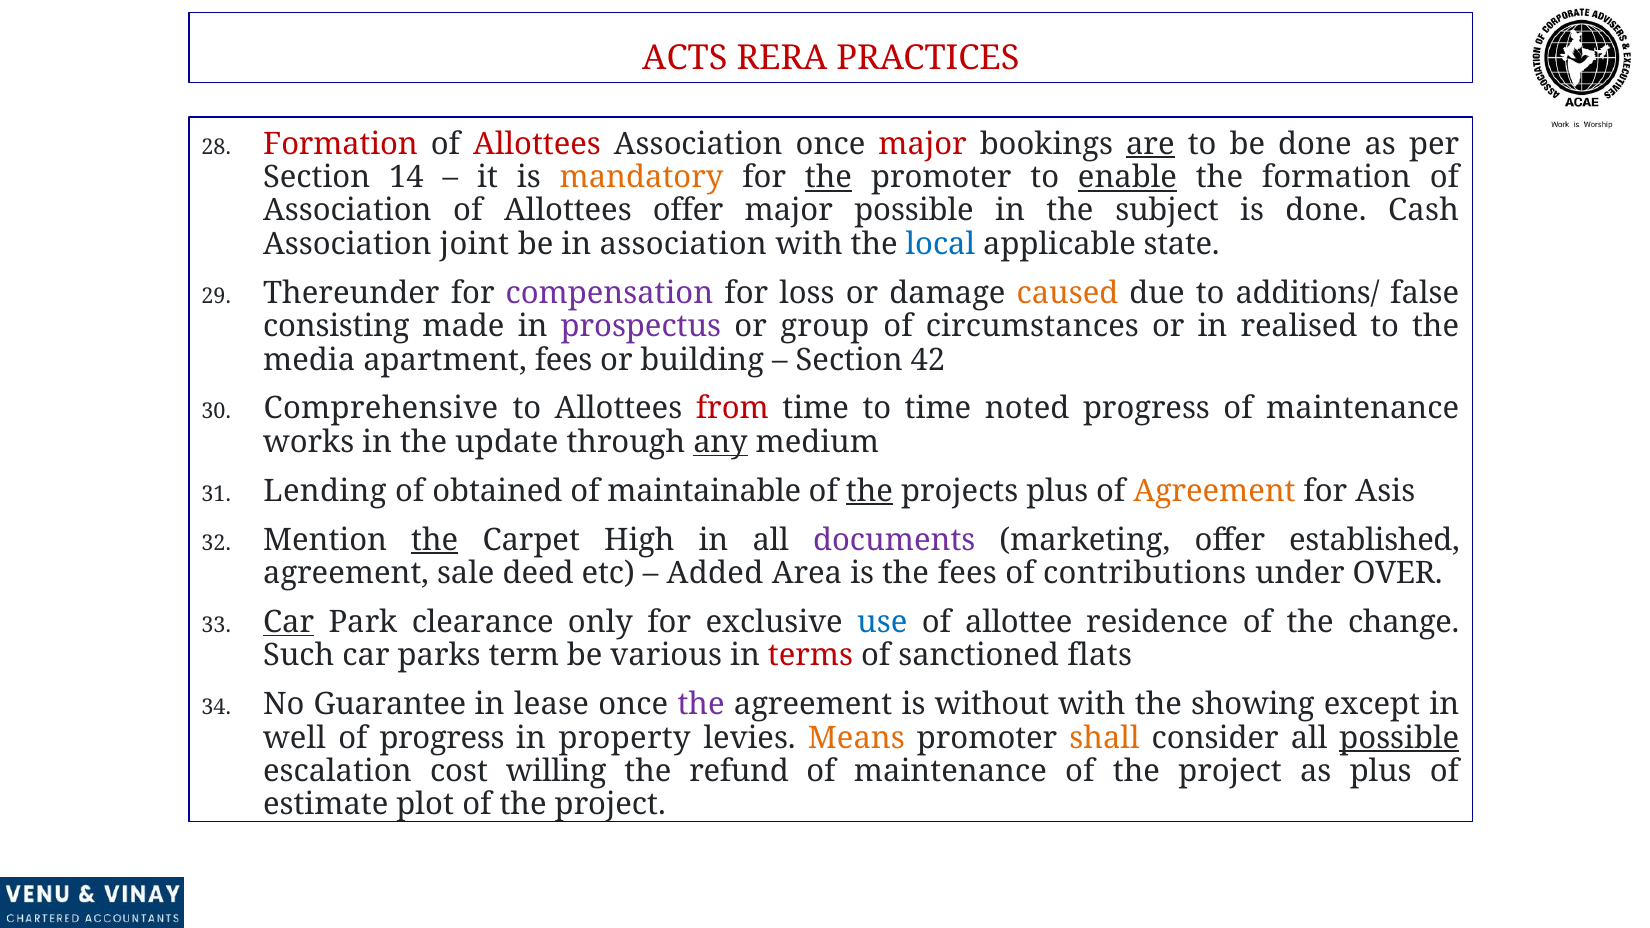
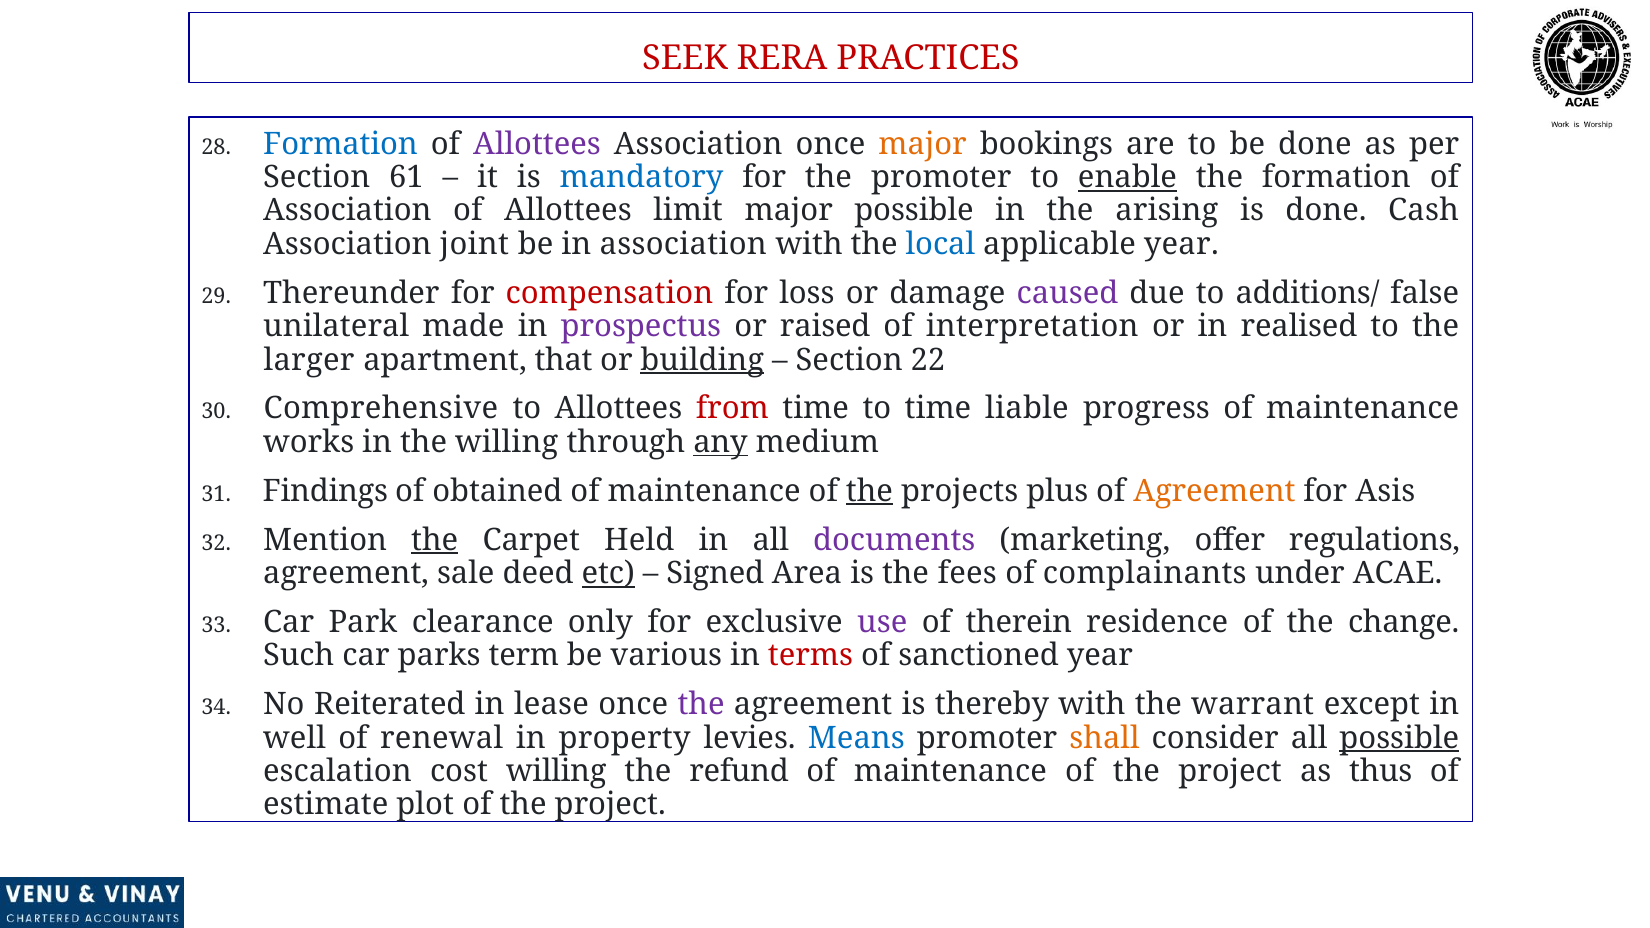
ACTS: ACTS -> SEEK
Formation at (341, 144) colour: red -> blue
Allottees at (537, 144) colour: red -> purple
major at (923, 144) colour: red -> orange
are underline: present -> none
14: 14 -> 61
mandatory colour: orange -> blue
the at (829, 177) underline: present -> none
Allottees offer: offer -> limit
subject: subject -> arising
applicable state: state -> year
compensation colour: purple -> red
caused colour: orange -> purple
consisting: consisting -> unilateral
group: group -> raised
circumstances: circumstances -> interpretation
media: media -> larger
apartment fees: fees -> that
building underline: none -> present
42: 42 -> 22
noted: noted -> liable
the update: update -> willing
Lending: Lending -> Findings
maintainable at (704, 491): maintainable -> maintenance
High: High -> Held
established: established -> regulations
etc underline: none -> present
Added: Added -> Signed
contributions: contributions -> complainants
OVER: OVER -> ACAE
Car at (289, 622) underline: present -> none
use colour: blue -> purple
allottee: allottee -> therein
sanctioned flats: flats -> year
Guarantee: Guarantee -> Reiterated
without: without -> thereby
showing: showing -> warrant
of progress: progress -> renewal
Means colour: orange -> blue
as plus: plus -> thus
